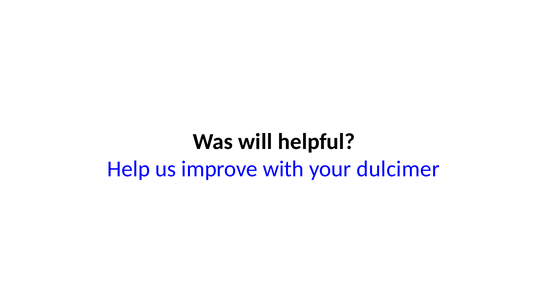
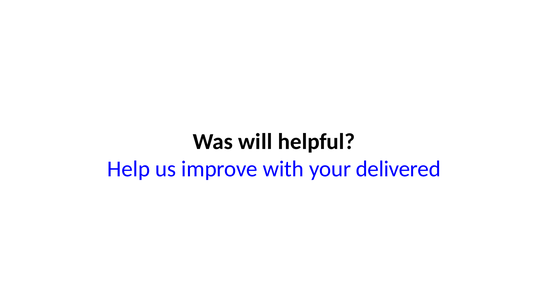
dulcimer: dulcimer -> delivered
